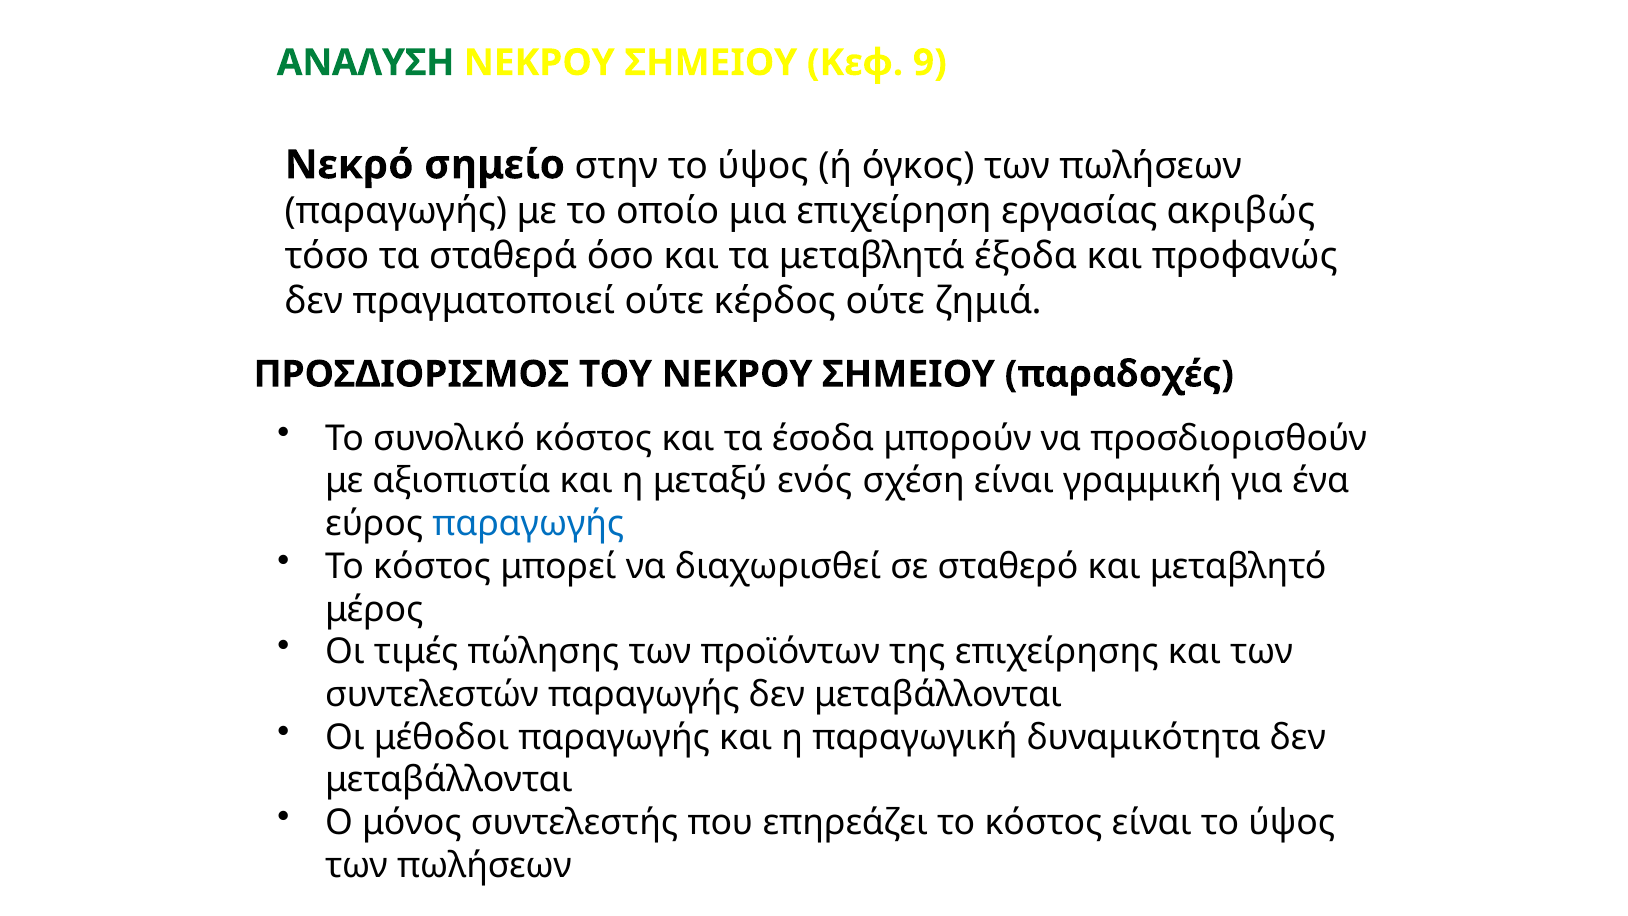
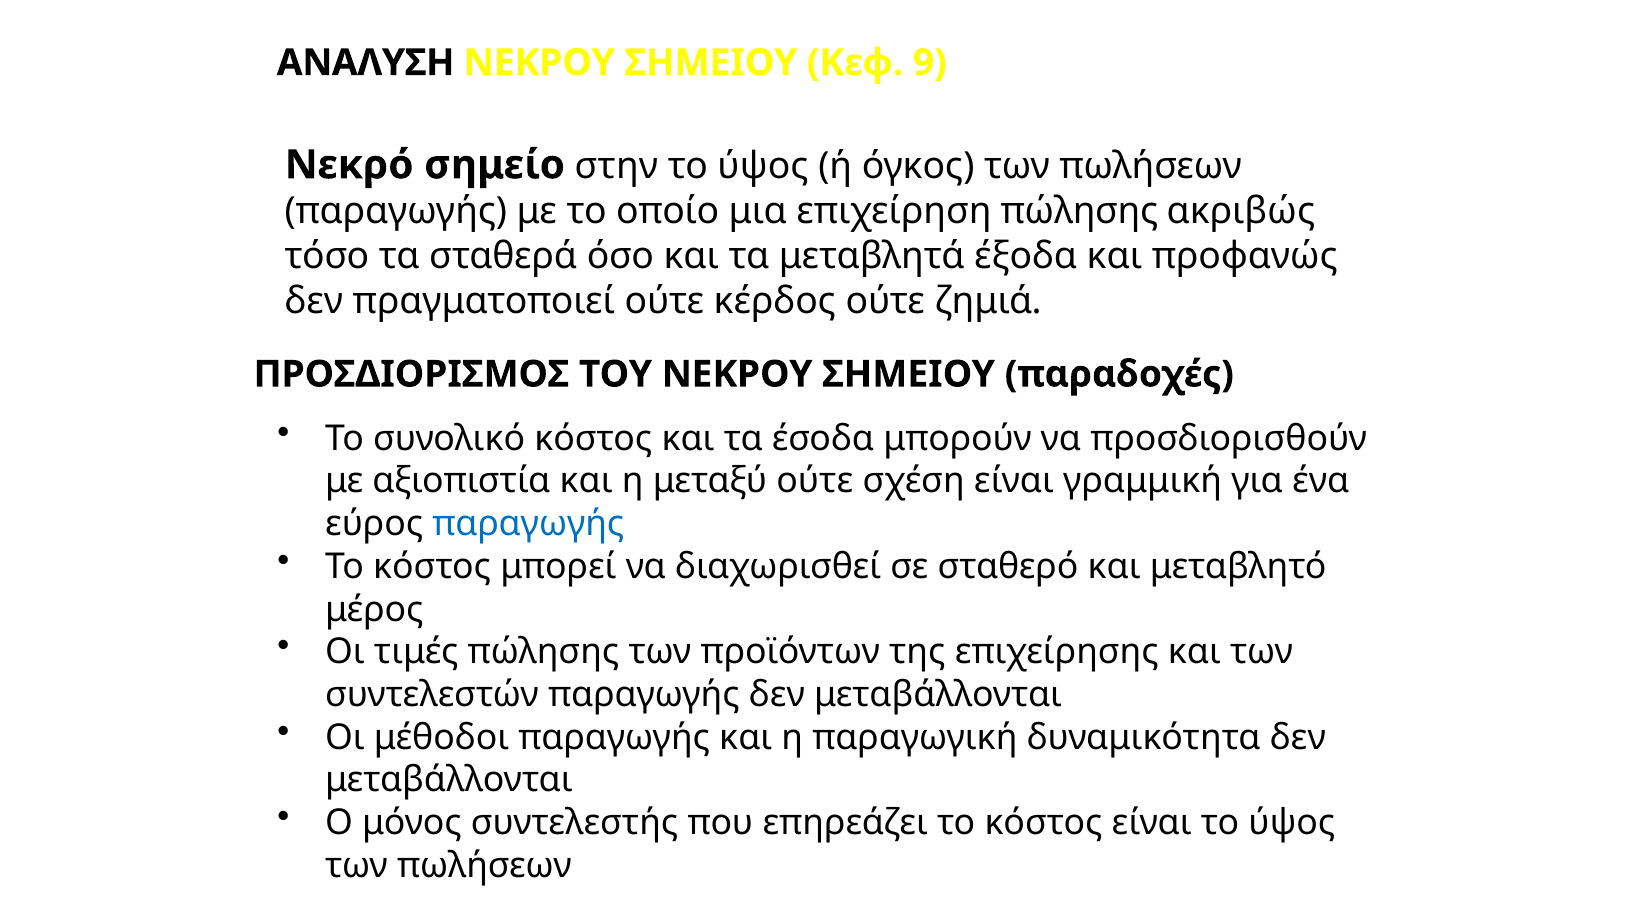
ΑΝΑΛΥΣΗ colour: green -> black
επιχείρηση εργασίας: εργασίας -> πώλησης
μεταξύ ενός: ενός -> ούτε
